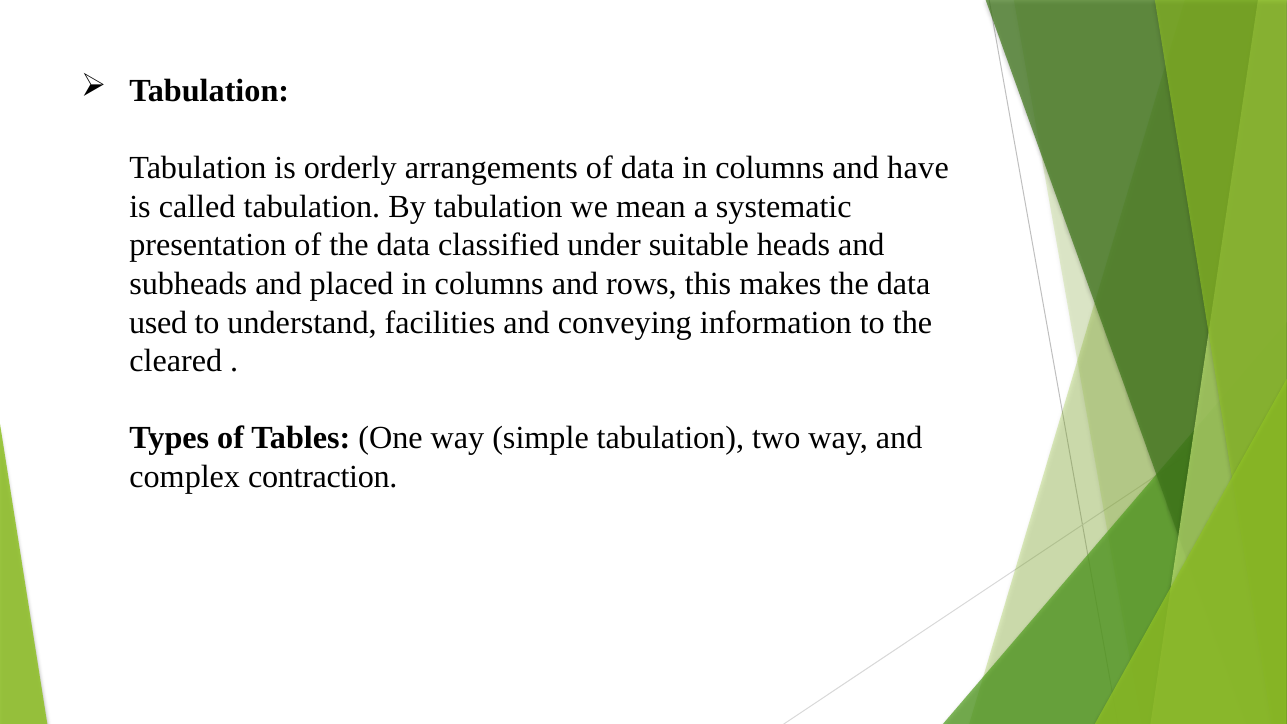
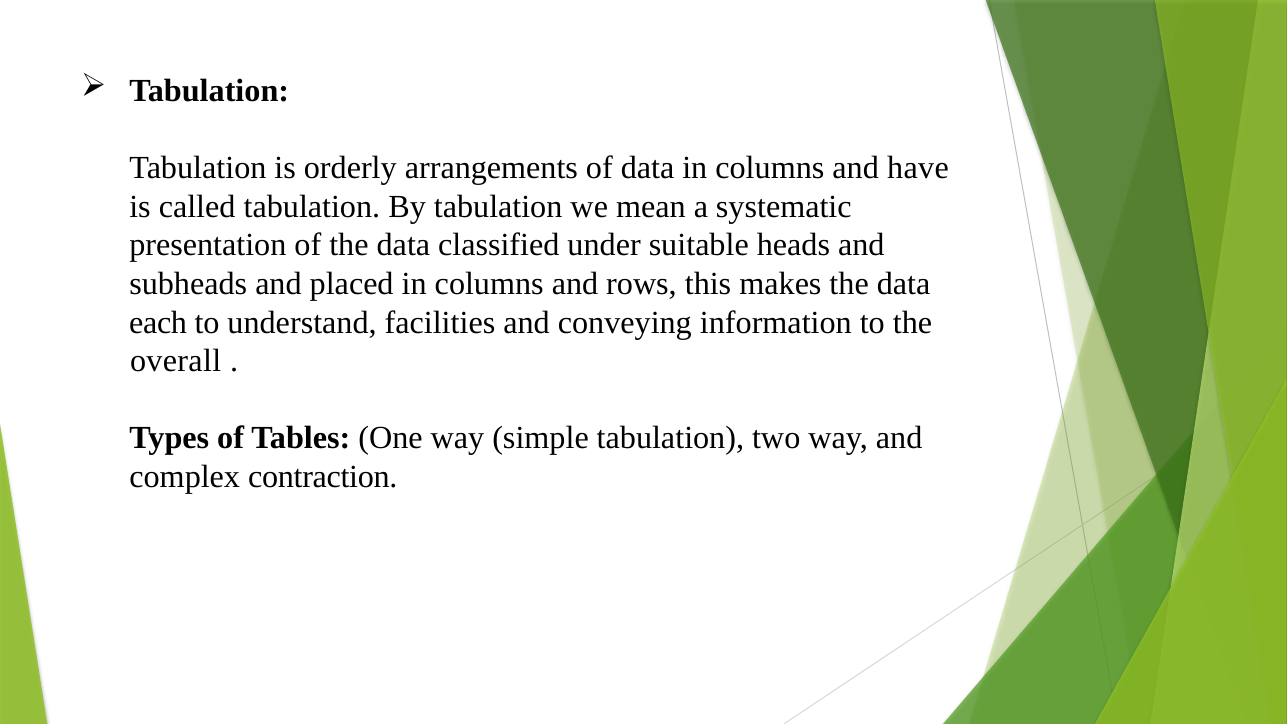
used: used -> each
cleared: cleared -> overall
